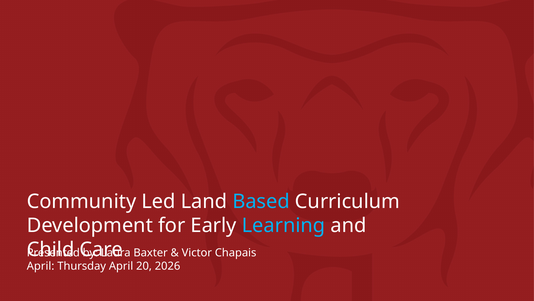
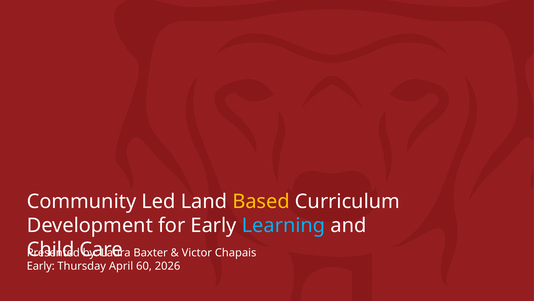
Based colour: light blue -> yellow
April at (41, 266): April -> Early
20: 20 -> 60
